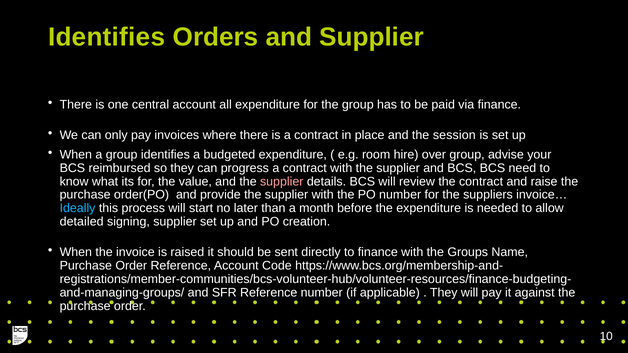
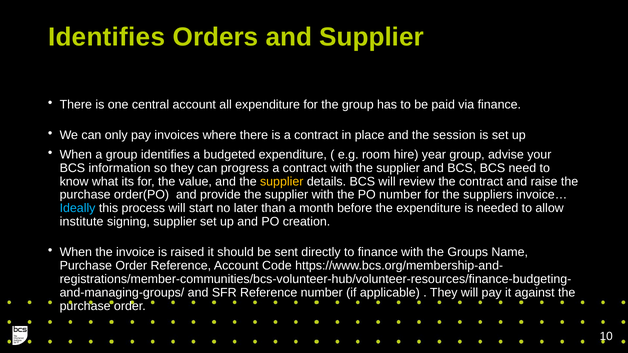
over: over -> year
reimbursed: reimbursed -> information
supplier at (282, 182) colour: pink -> yellow
detailed: detailed -> institute
